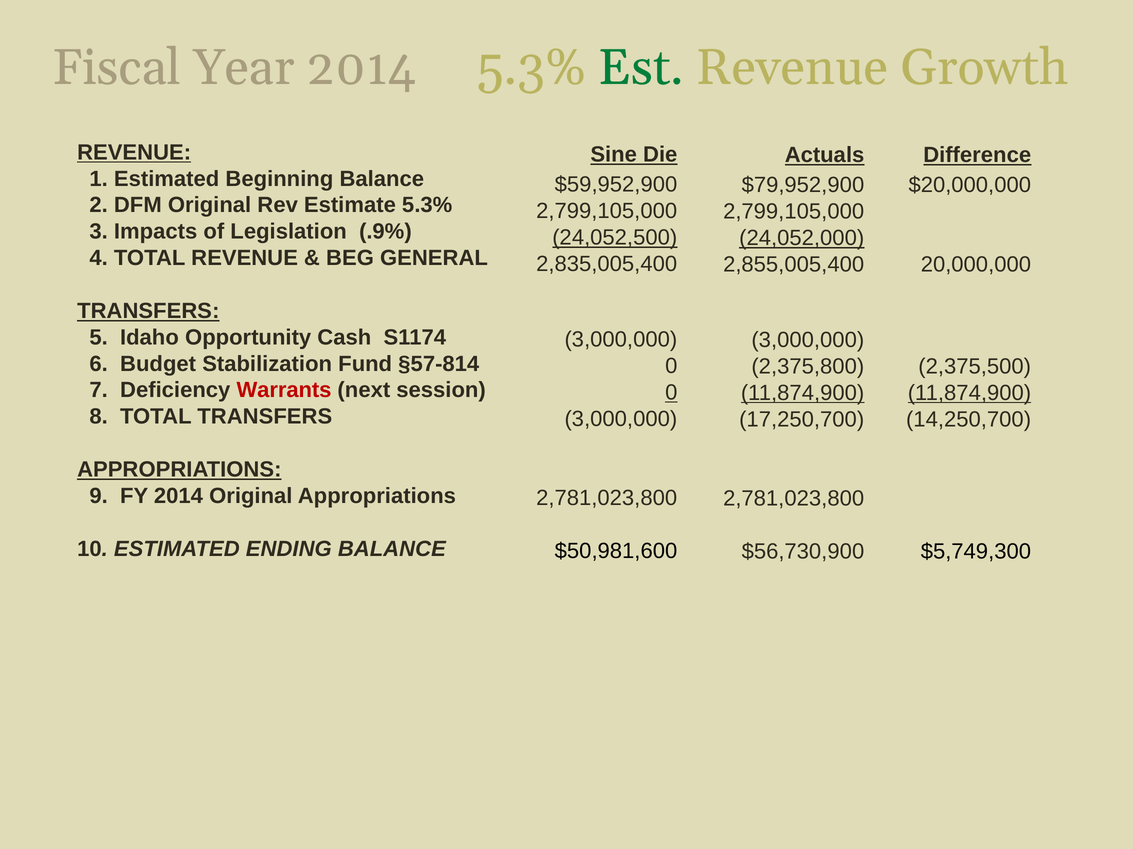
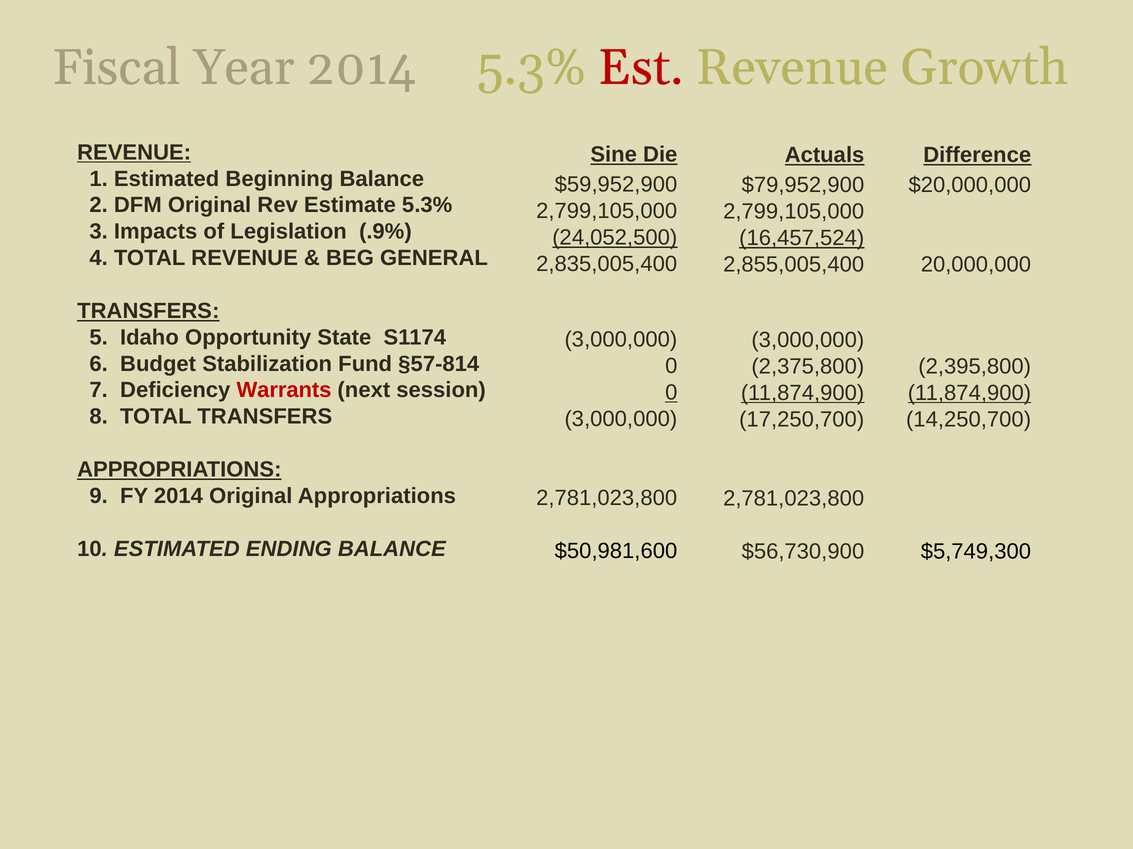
Est colour: green -> red
24,052,000: 24,052,000 -> 16,457,524
Cash: Cash -> State
2,375,500: 2,375,500 -> 2,395,800
